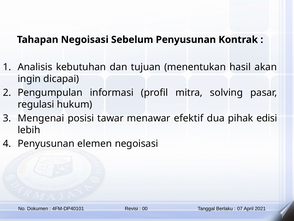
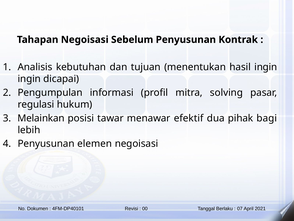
hasil akan: akan -> ingin
Mengenai: Mengenai -> Melainkan
edisi: edisi -> bagi
